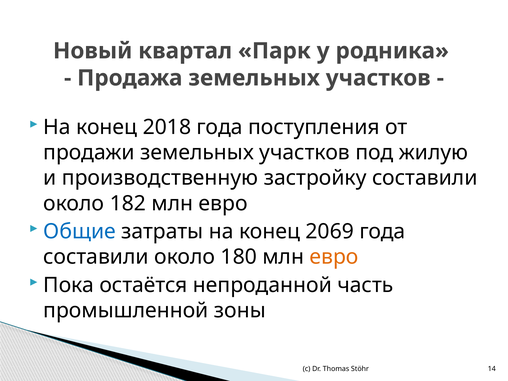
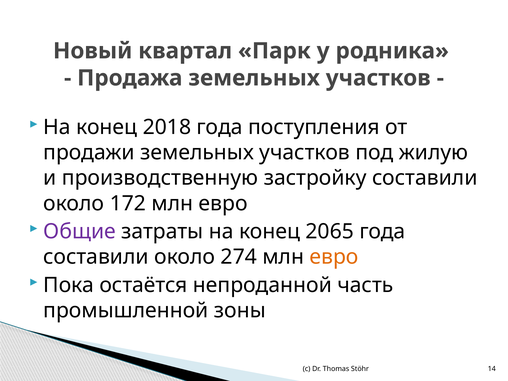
182: 182 -> 172
Общие colour: blue -> purple
2069: 2069 -> 2065
180: 180 -> 274
